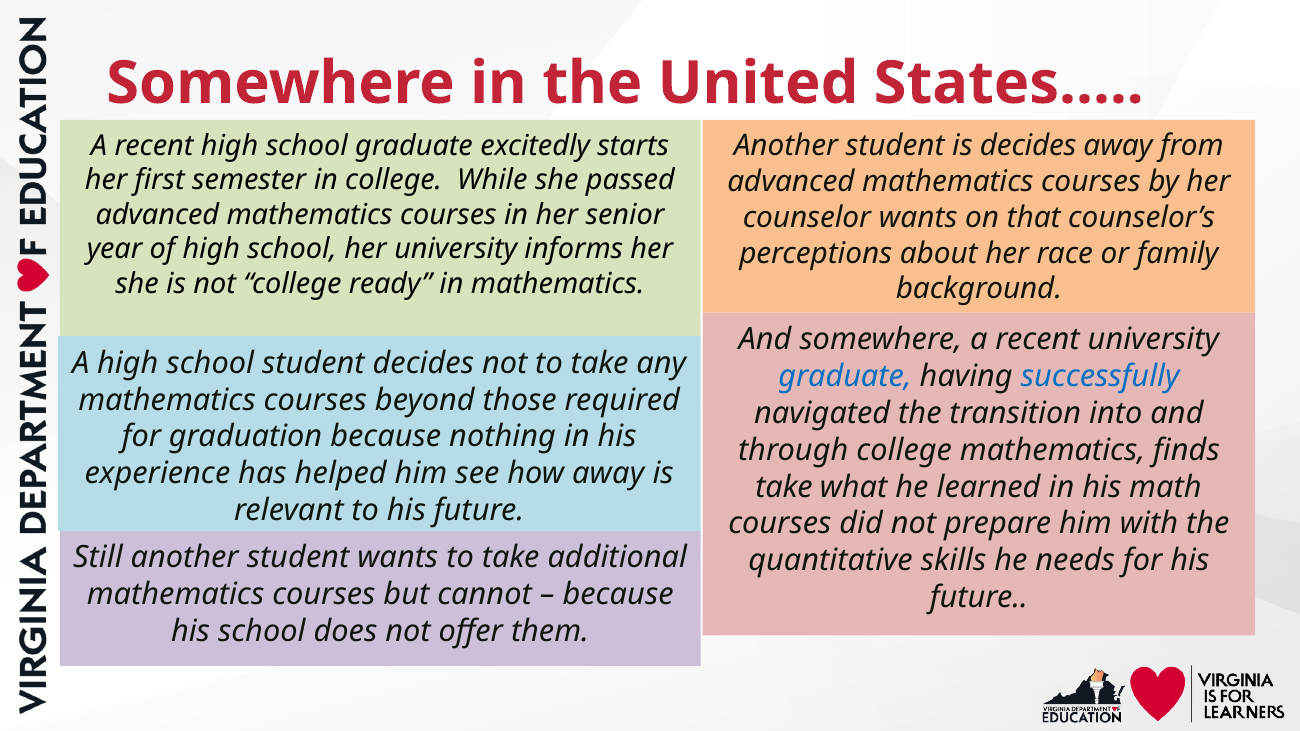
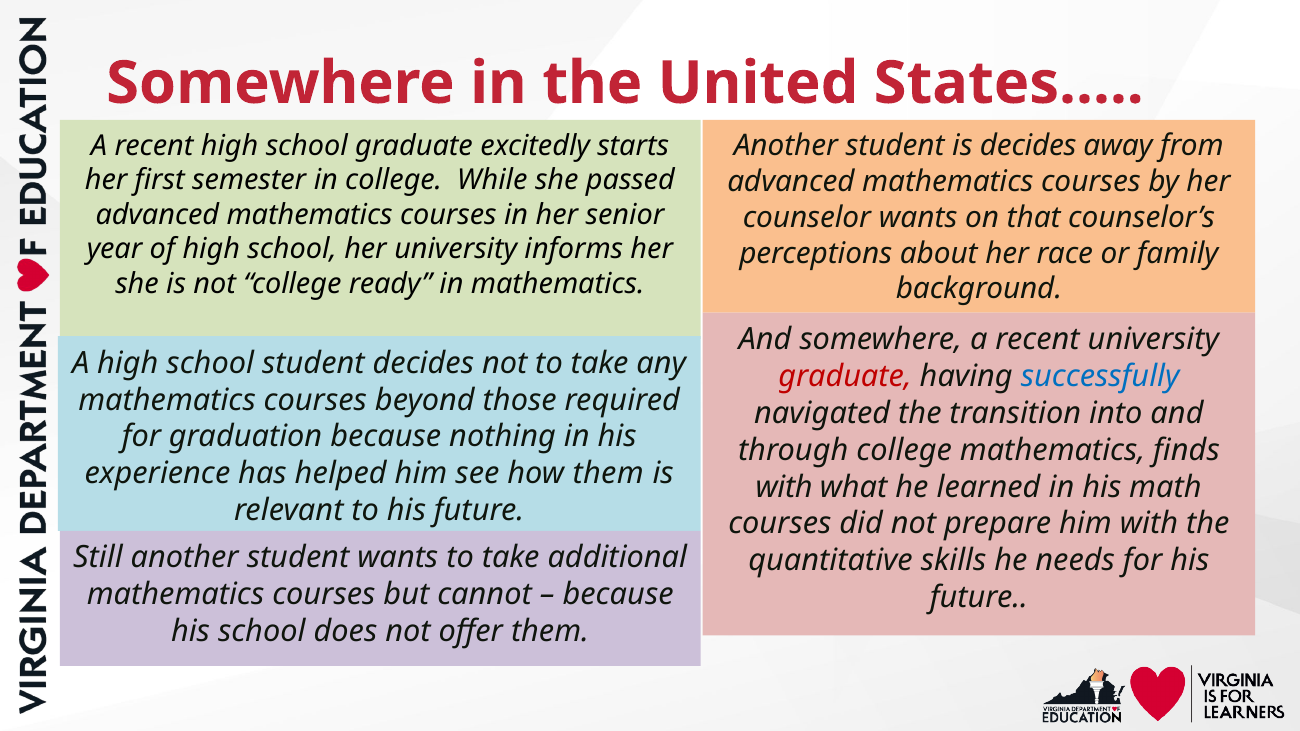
graduate at (845, 377) colour: blue -> red
how away: away -> them
take at (784, 487): take -> with
